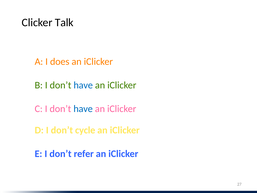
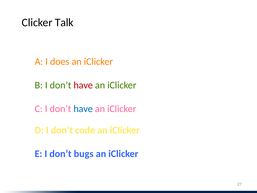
have at (83, 85) colour: blue -> red
cycle: cycle -> code
refer: refer -> bugs
